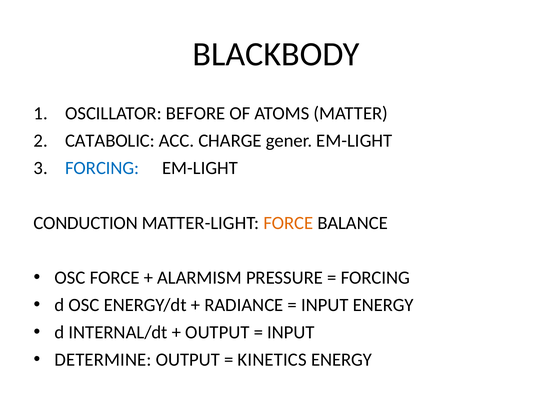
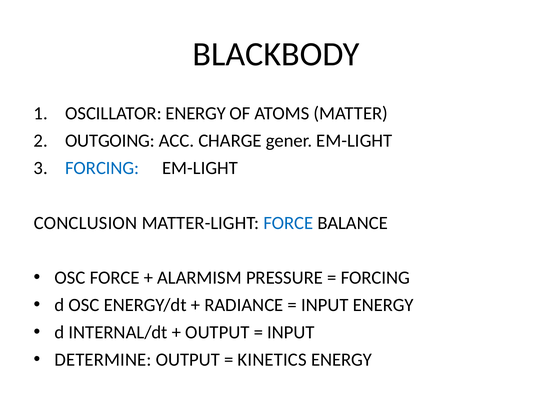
OSCILLATOR BEFORE: BEFORE -> ENERGY
CATABOLIC: CATABOLIC -> OUTGOING
CONDUCTION: CONDUCTION -> CONCLUSION
FORCE at (288, 223) colour: orange -> blue
